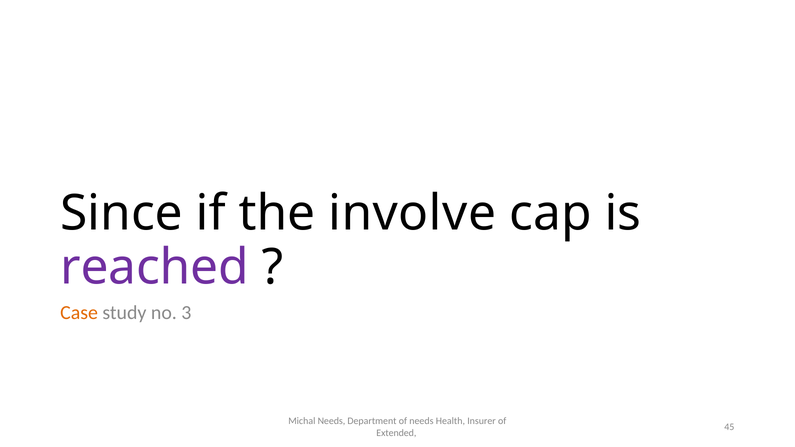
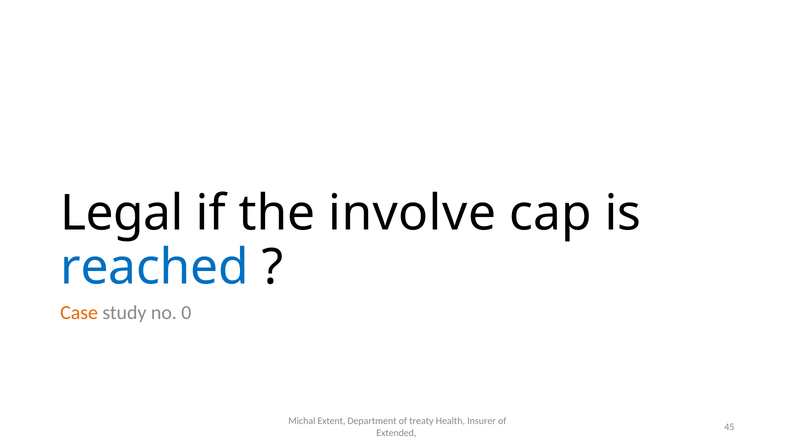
Since: Since -> Legal
reached colour: purple -> blue
3: 3 -> 0
Michal Needs: Needs -> Extent
of needs: needs -> treaty
